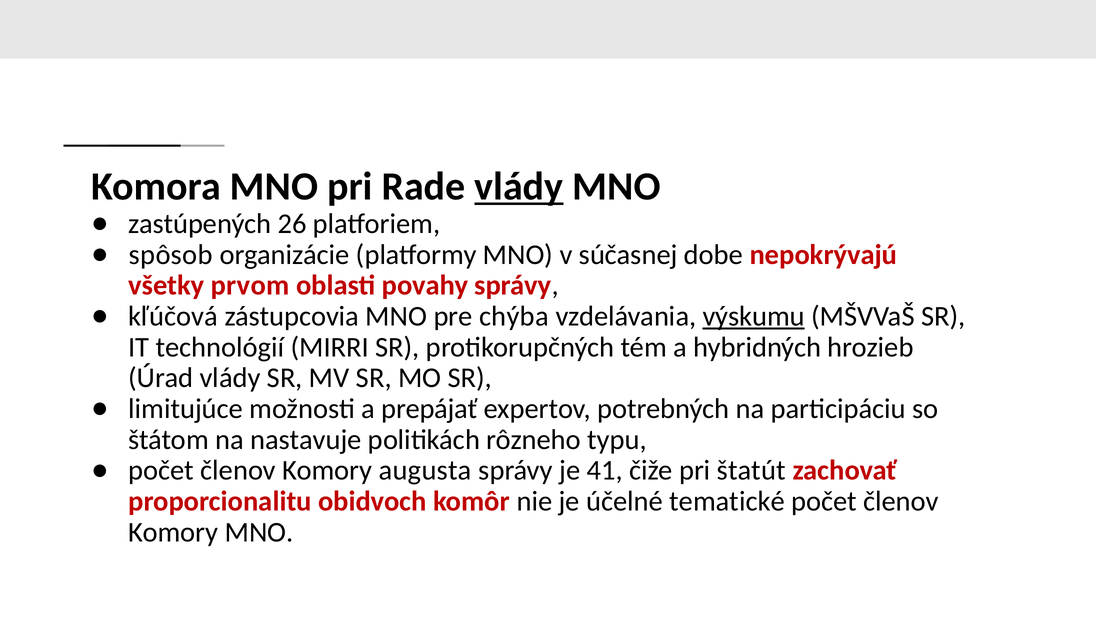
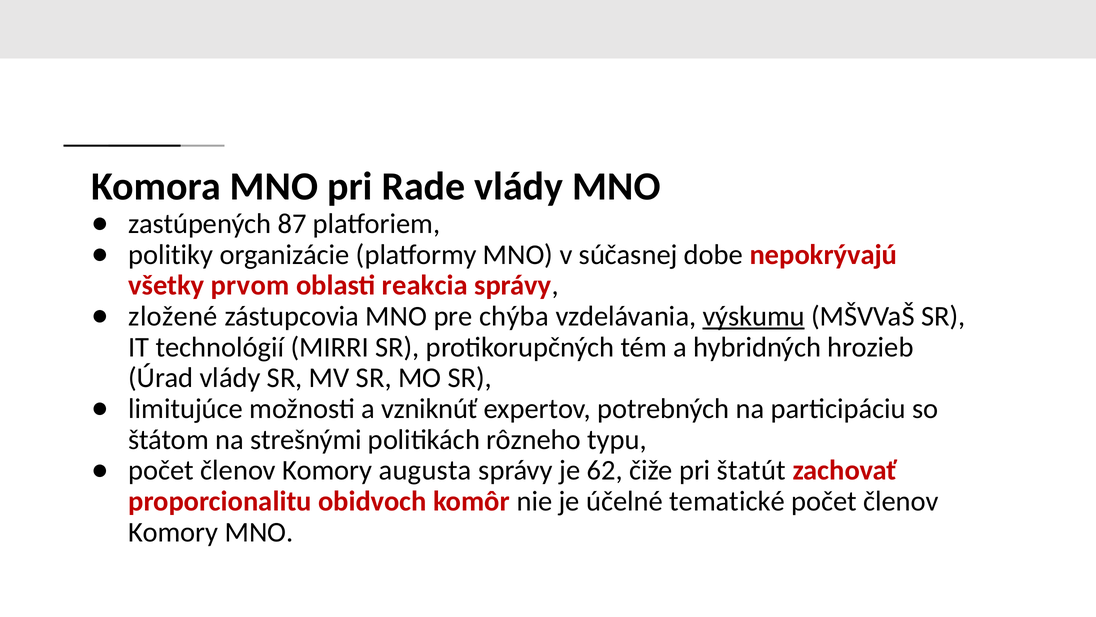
vlády at (519, 187) underline: present -> none
26: 26 -> 87
spôsob: spôsob -> politiky
povahy: povahy -> reakcia
kľúčová: kľúčová -> zložené
prepájať: prepájať -> vzniknúť
nastavuje: nastavuje -> strešnými
41: 41 -> 62
